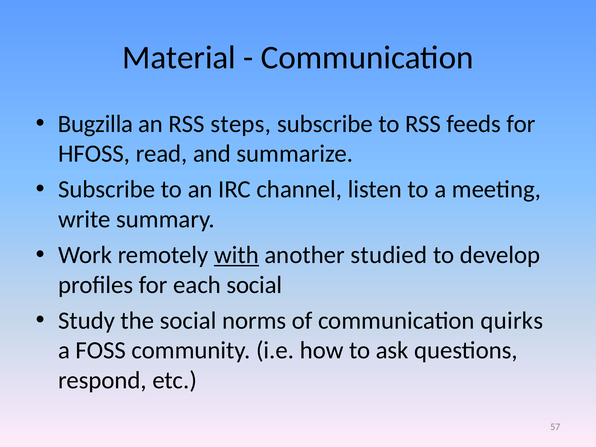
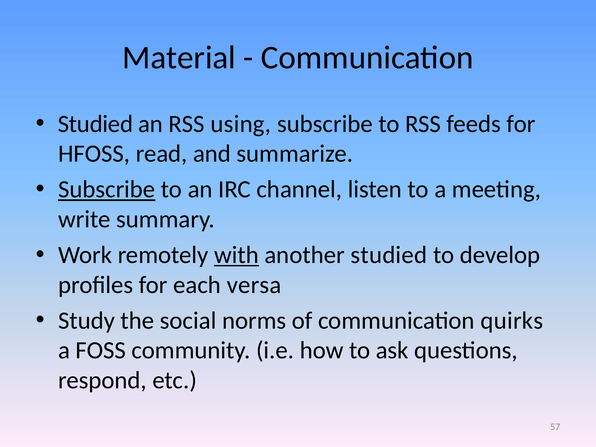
Bugzilla at (95, 124): Bugzilla -> Studied
steps: steps -> using
Subscribe at (107, 189) underline: none -> present
each social: social -> versa
